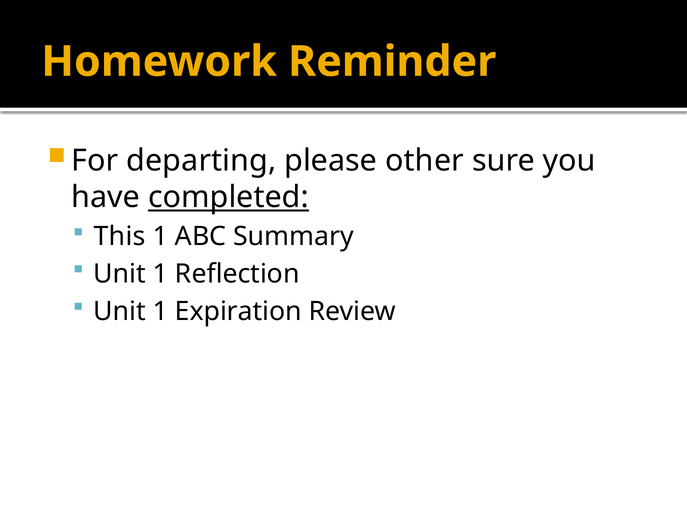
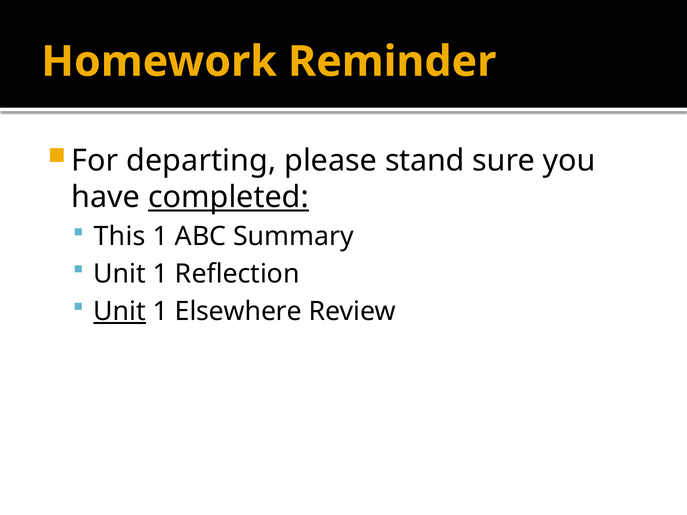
other: other -> stand
Unit at (120, 312) underline: none -> present
Expiration: Expiration -> Elsewhere
